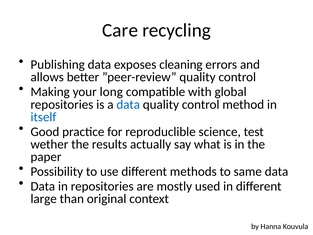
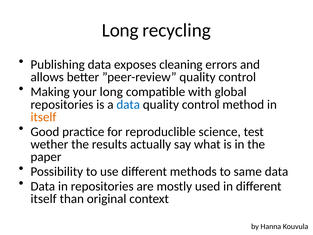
Care at (120, 30): Care -> Long
itself at (43, 117) colour: blue -> orange
large at (44, 199): large -> itself
